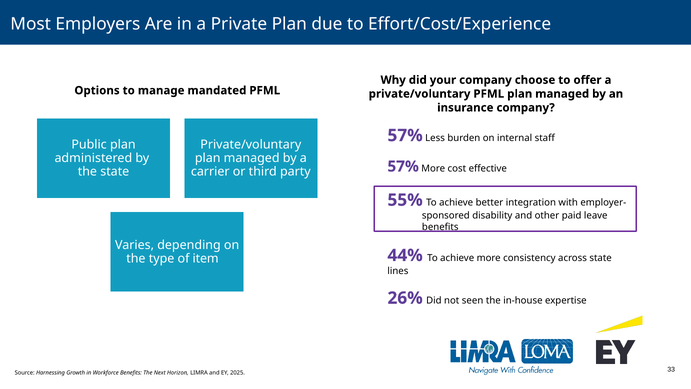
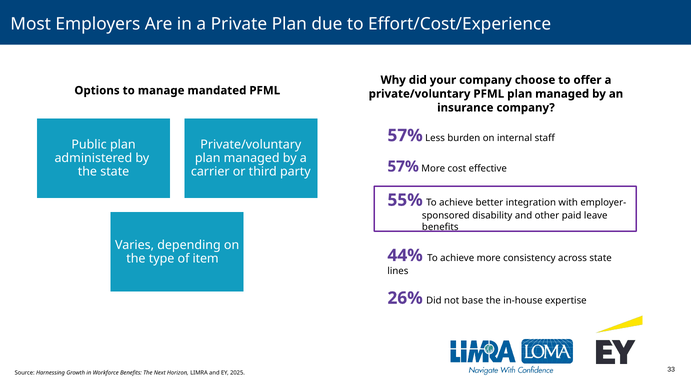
seen: seen -> base
